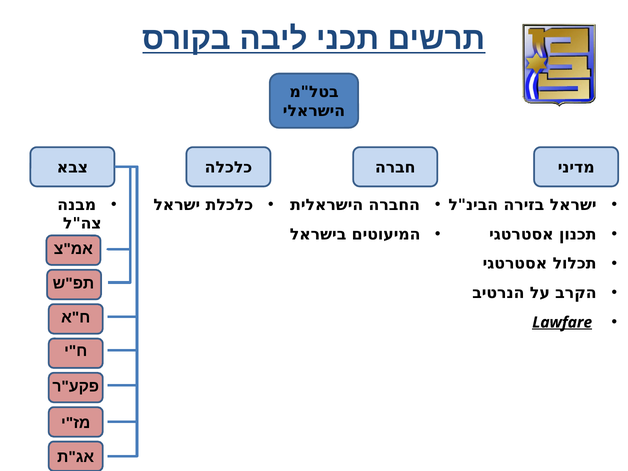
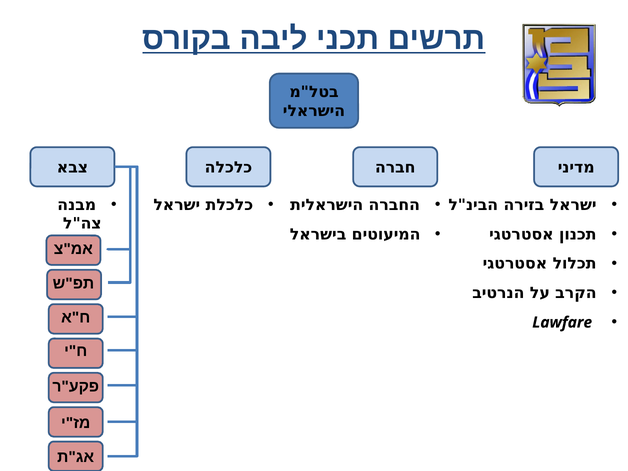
Lawfare underline: present -> none
